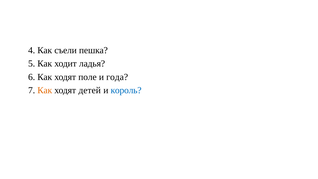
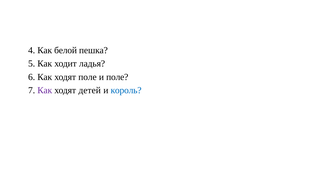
съели: съели -> белой
и года: года -> поле
Как at (45, 90) colour: orange -> purple
